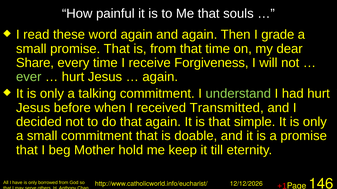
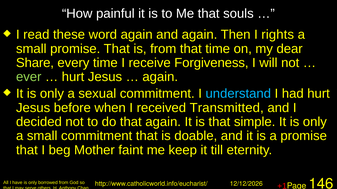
grade: grade -> rights
talking: talking -> sexual
understand colour: light green -> light blue
hold: hold -> faint
